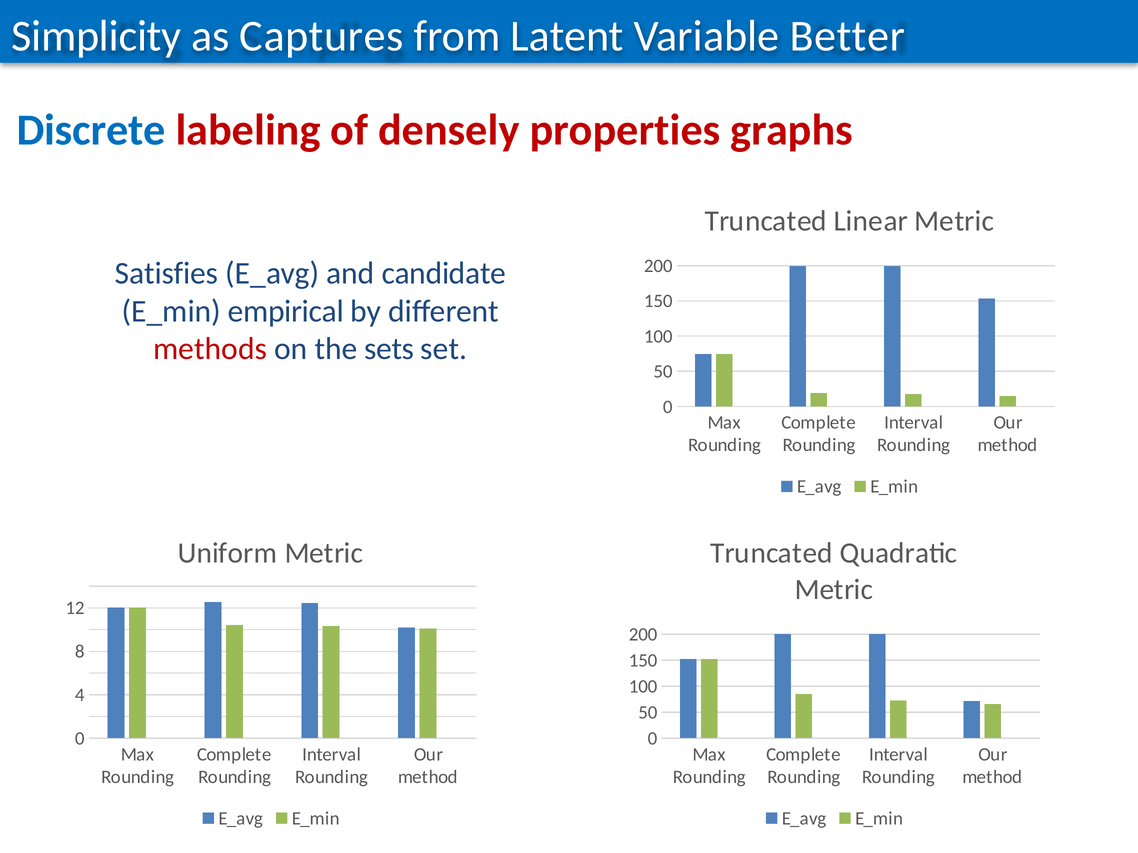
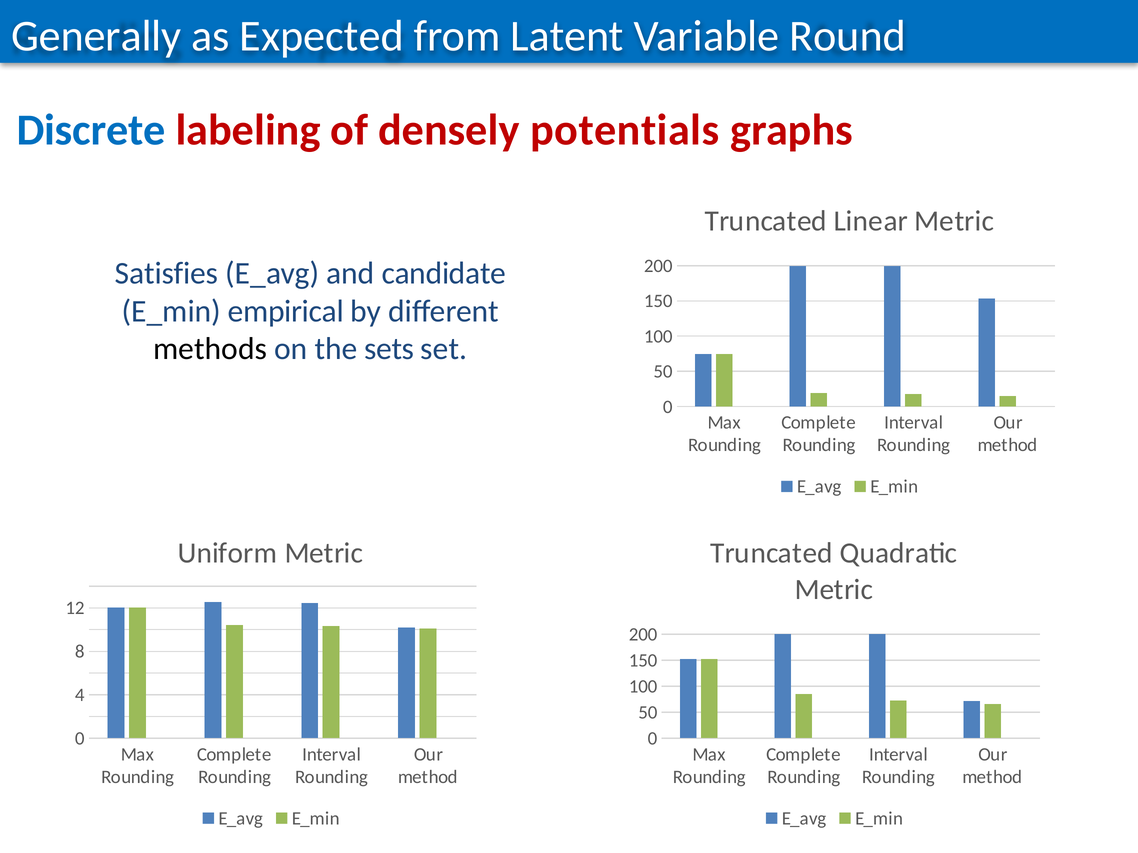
Simplicity: Simplicity -> Generally
Captures: Captures -> Expected
Better: Better -> Round
properties: properties -> potentials
methods colour: red -> black
